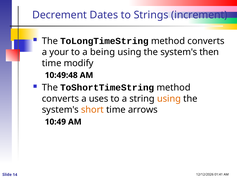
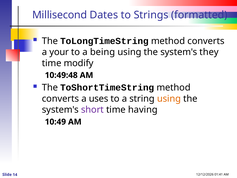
Decrement: Decrement -> Millisecond
increment: increment -> formatted
then: then -> they
short colour: orange -> purple
arrows: arrows -> having
